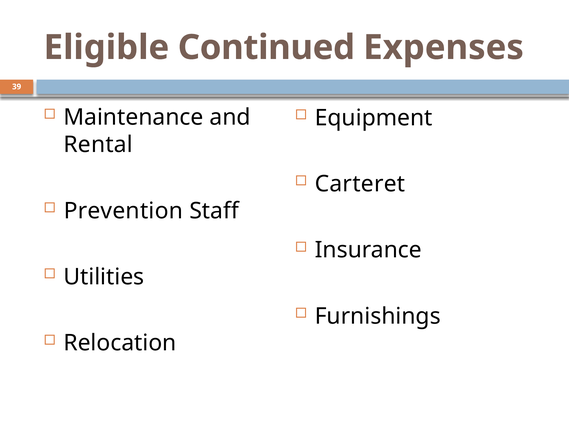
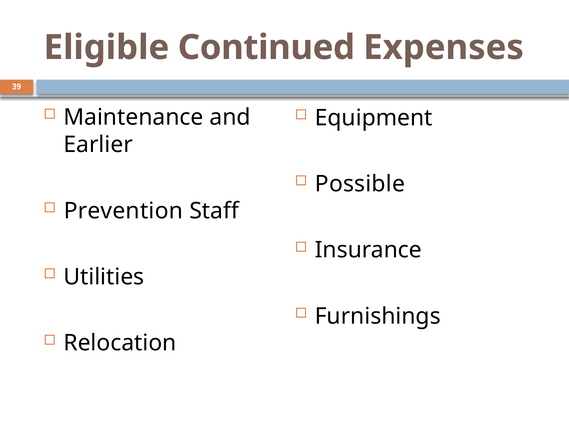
Rental: Rental -> Earlier
Carteret: Carteret -> Possible
